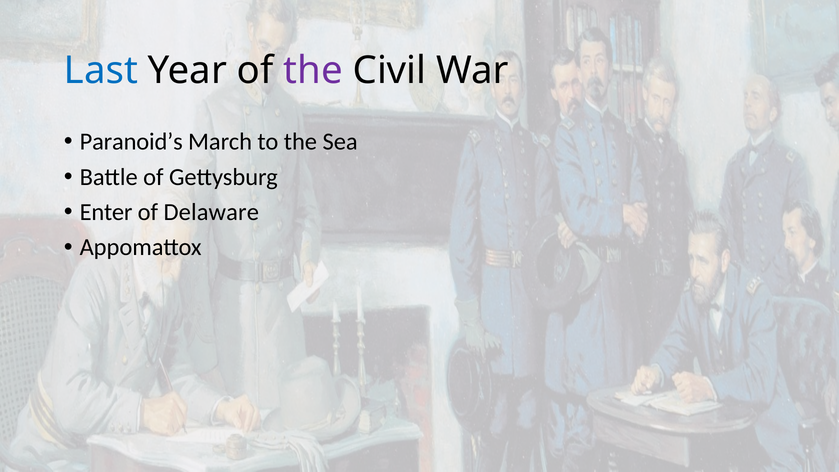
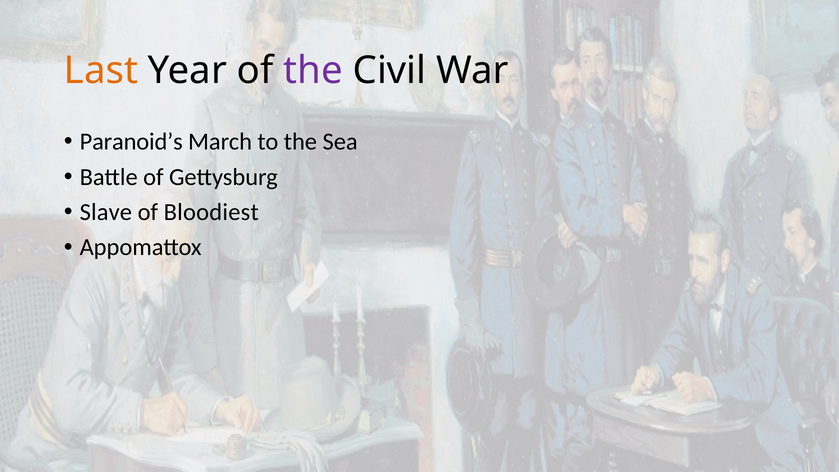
Last colour: blue -> orange
Enter: Enter -> Slave
Delaware: Delaware -> Bloodiest
